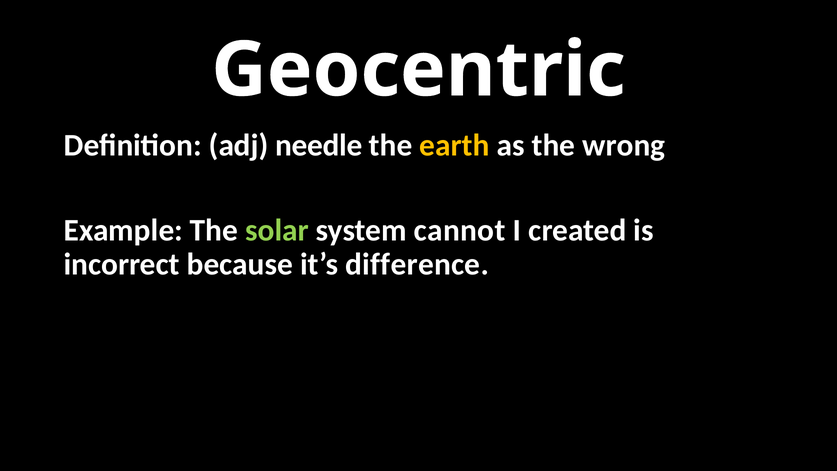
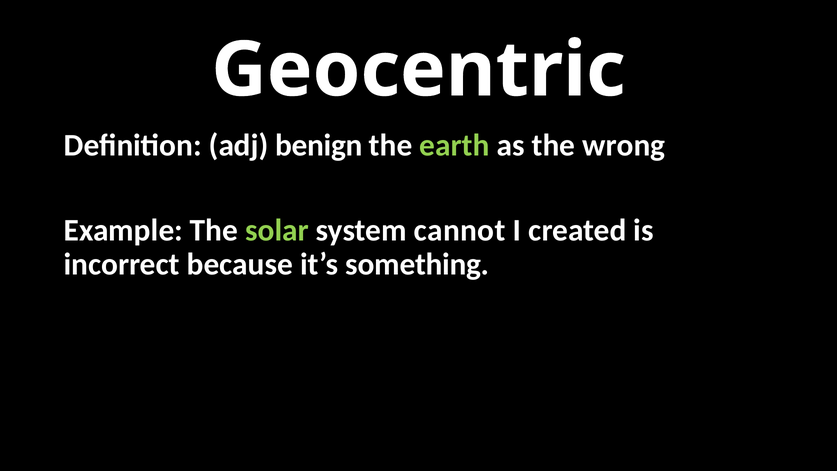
needle: needle -> benign
earth colour: yellow -> light green
difference: difference -> something
